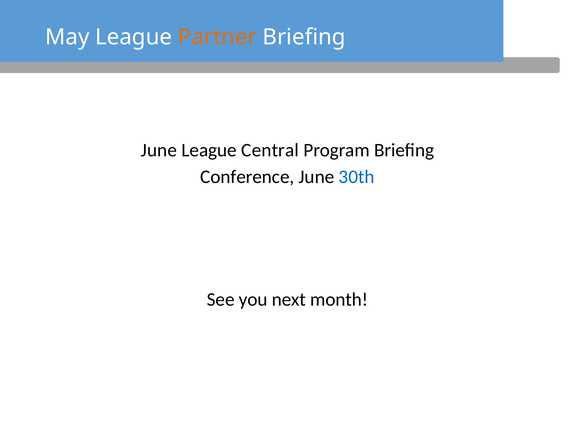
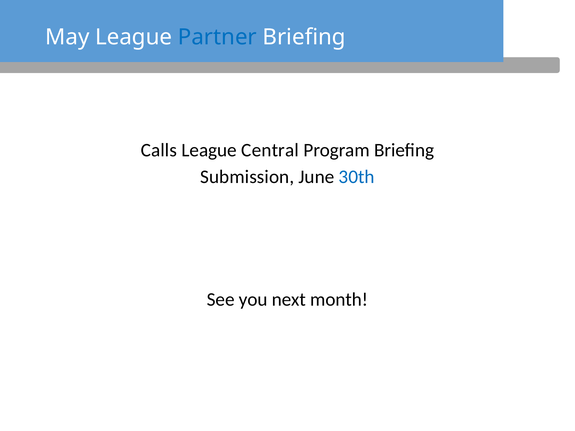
Partner colour: orange -> blue
June at (159, 150): June -> Calls
Conference: Conference -> Submission
